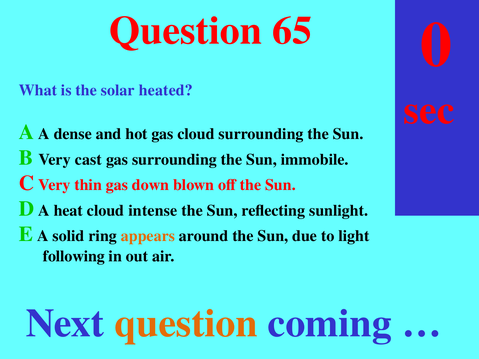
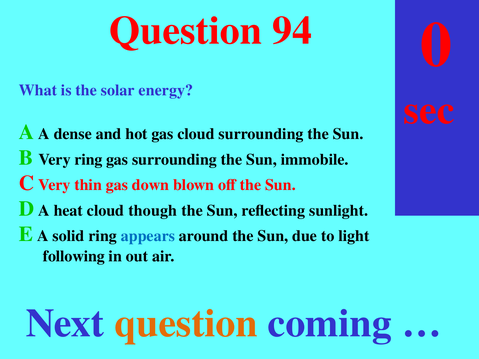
65: 65 -> 94
heated: heated -> energy
Very cast: cast -> ring
intense: intense -> though
appears colour: orange -> blue
